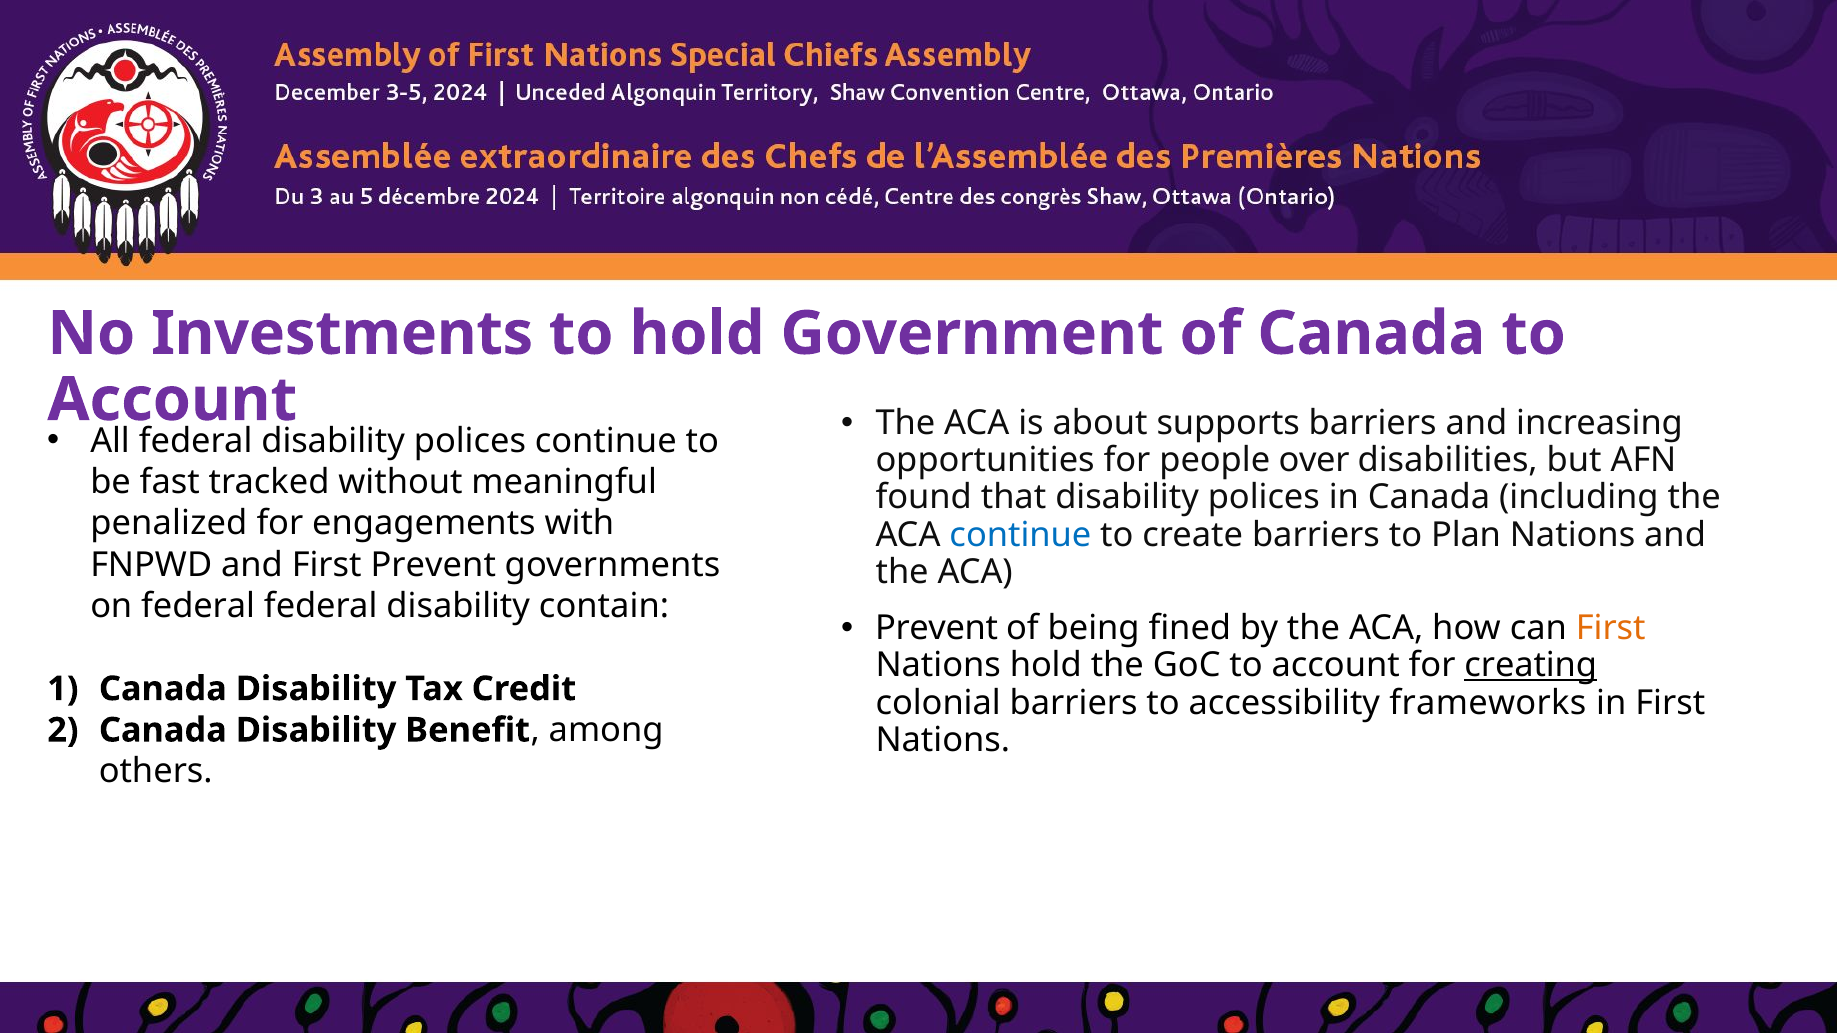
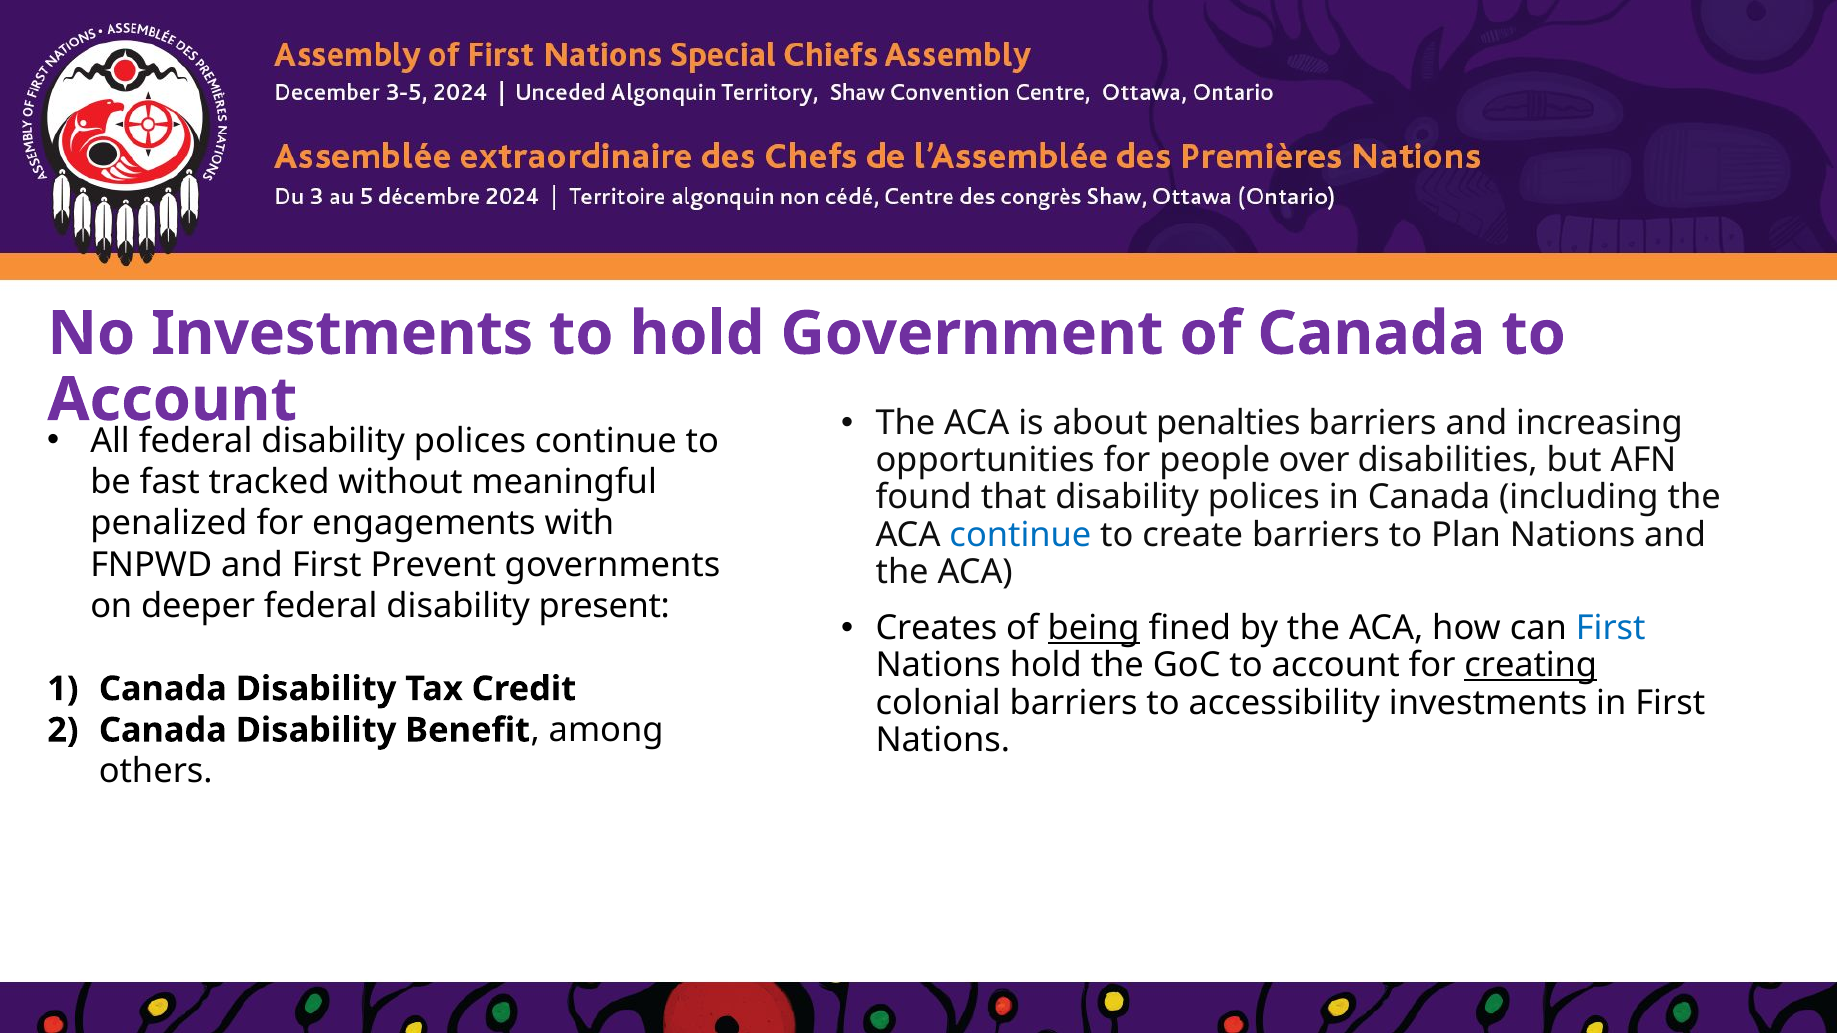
supports: supports -> penalties
on federal: federal -> deeper
contain: contain -> present
Prevent at (937, 628): Prevent -> Creates
being underline: none -> present
First at (1611, 628) colour: orange -> blue
accessibility frameworks: frameworks -> investments
